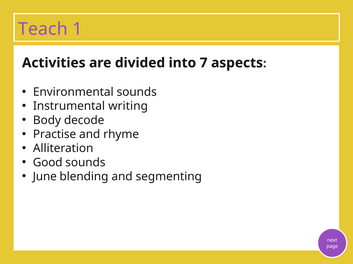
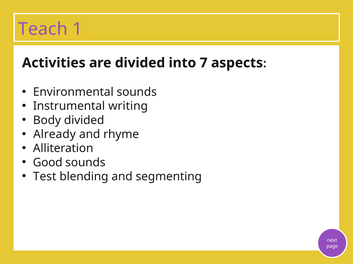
Body decode: decode -> divided
Practise: Practise -> Already
June: June -> Test
